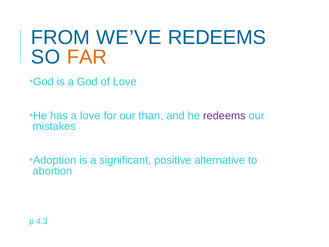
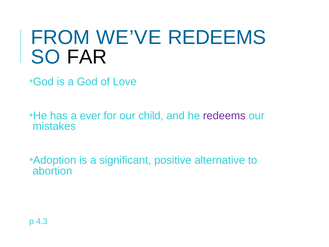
FAR colour: orange -> black
a love: love -> ever
than: than -> child
